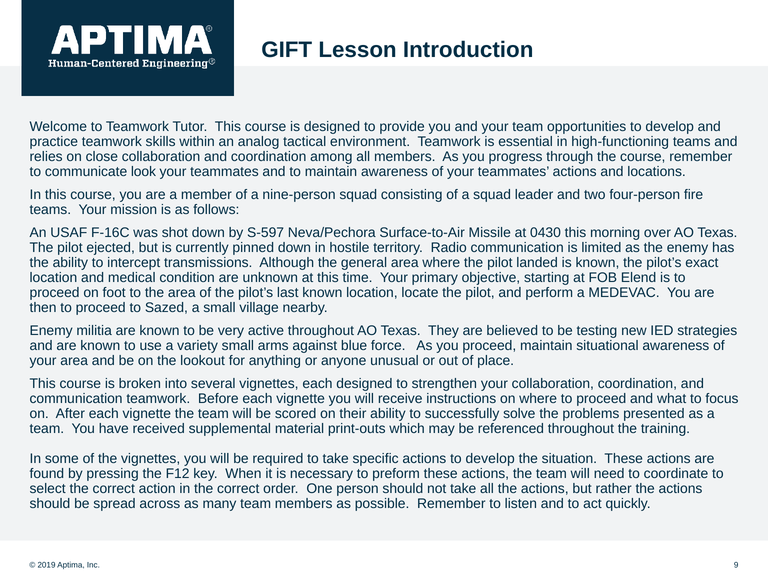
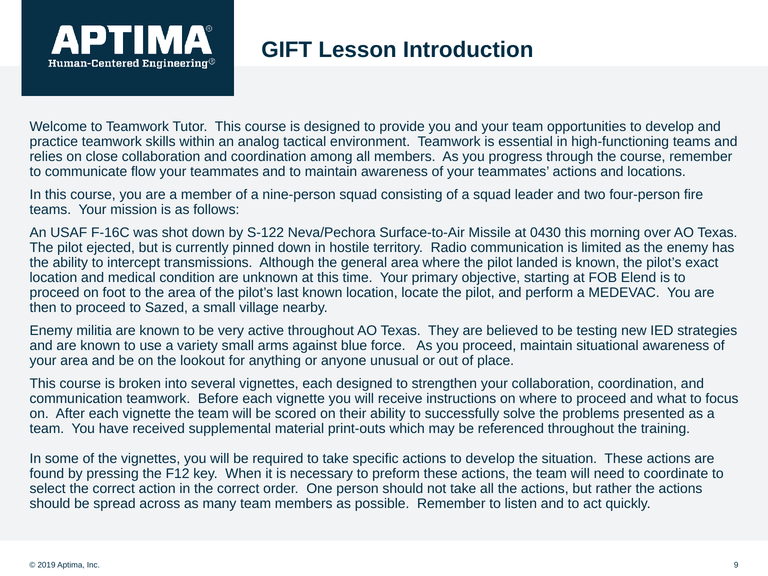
look: look -> flow
S-597: S-597 -> S-122
